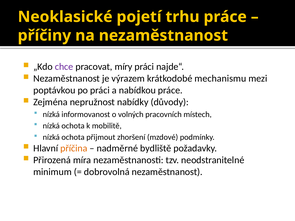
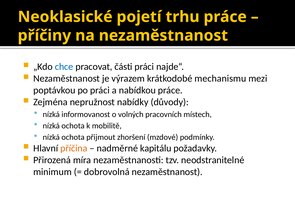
chce colour: purple -> blue
míry: míry -> části
bydliště: bydliště -> kapitálu
